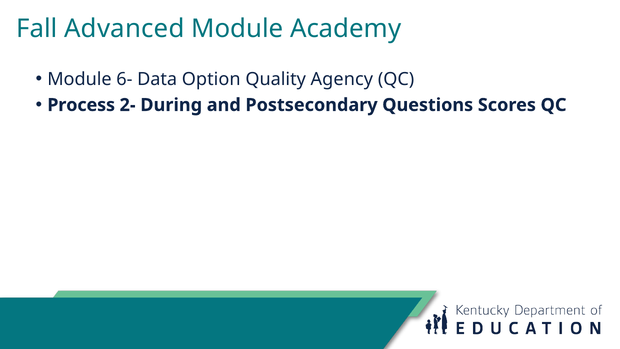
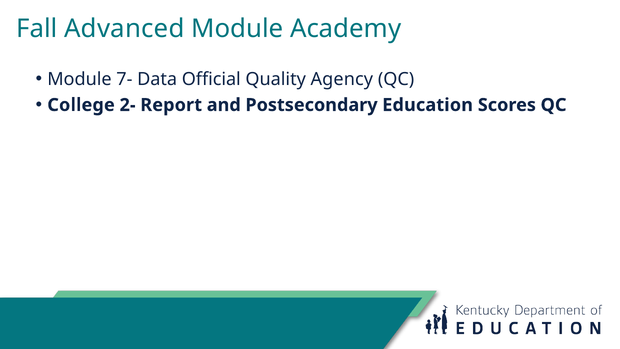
6-: 6- -> 7-
Option: Option -> Official
Process: Process -> College
During: During -> Report
Questions: Questions -> Education
